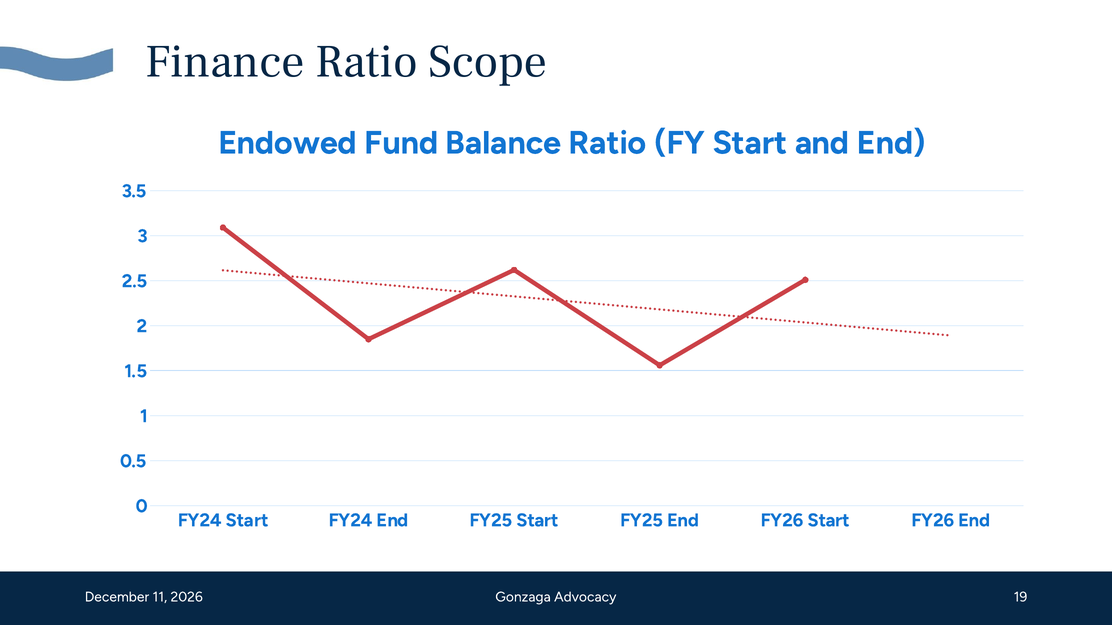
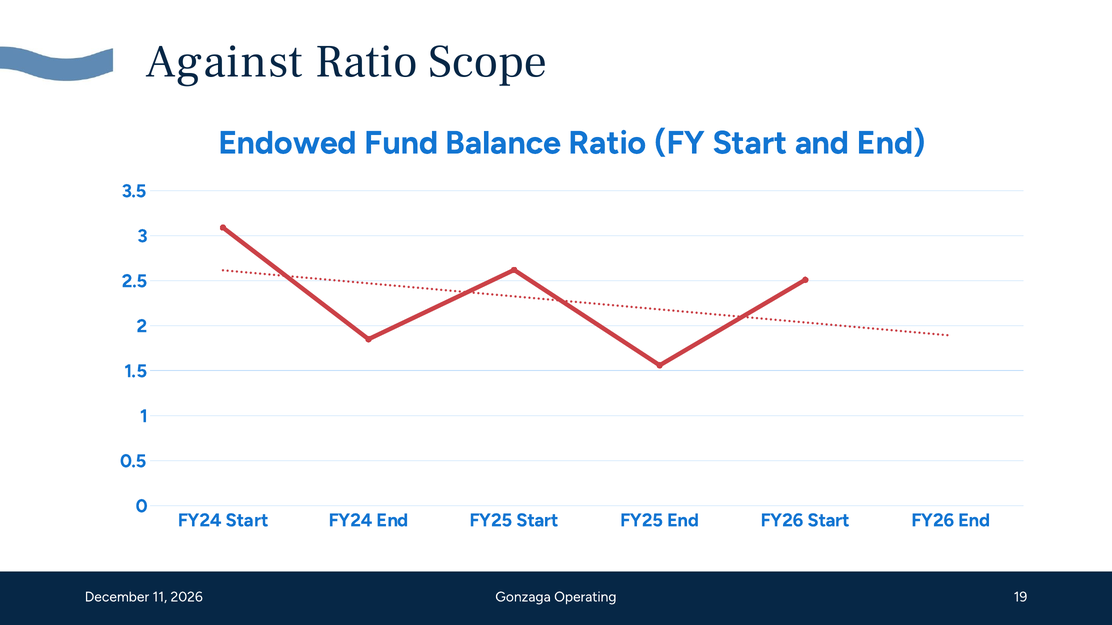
Finance: Finance -> Against
Advocacy: Advocacy -> Operating
